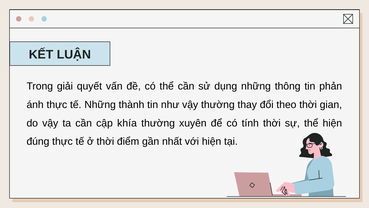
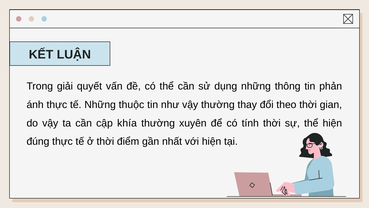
thành: thành -> thuộc
